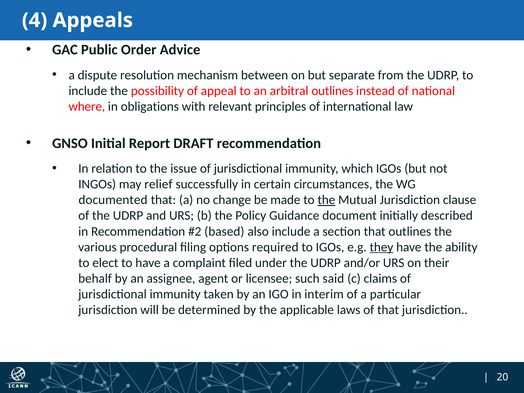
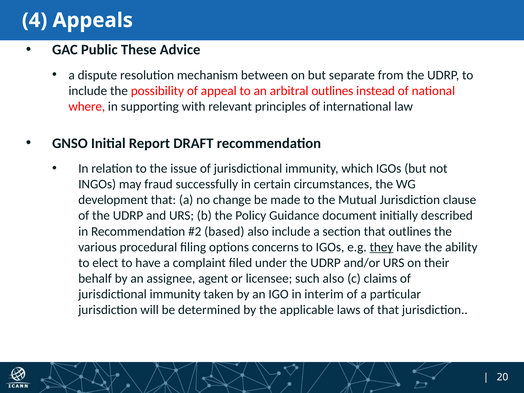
Order: Order -> These
obligations: obligations -> supporting
relief: relief -> fraud
documented: documented -> development
the at (326, 200) underline: present -> none
required: required -> concerns
such said: said -> also
